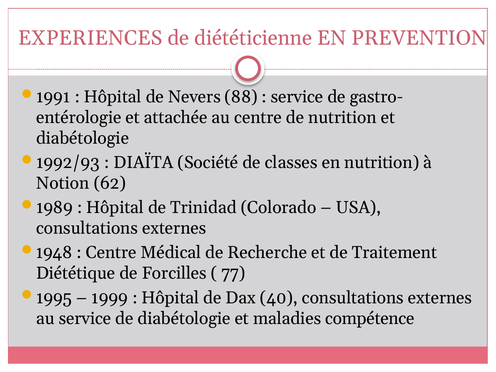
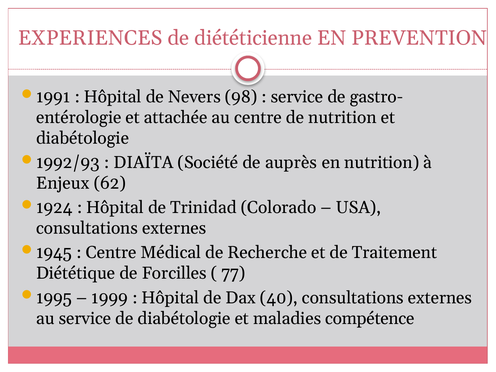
88: 88 -> 98
classes: classes -> auprès
Notion: Notion -> Enjeux
1989: 1989 -> 1924
1948: 1948 -> 1945
